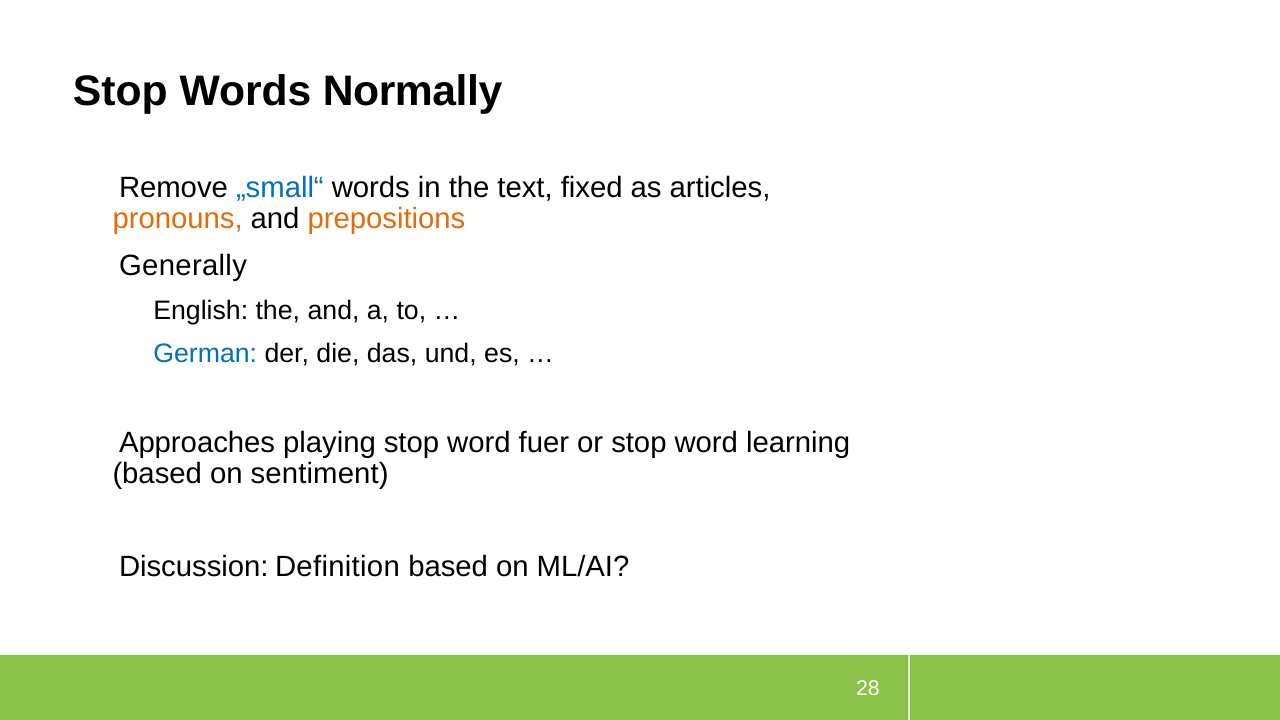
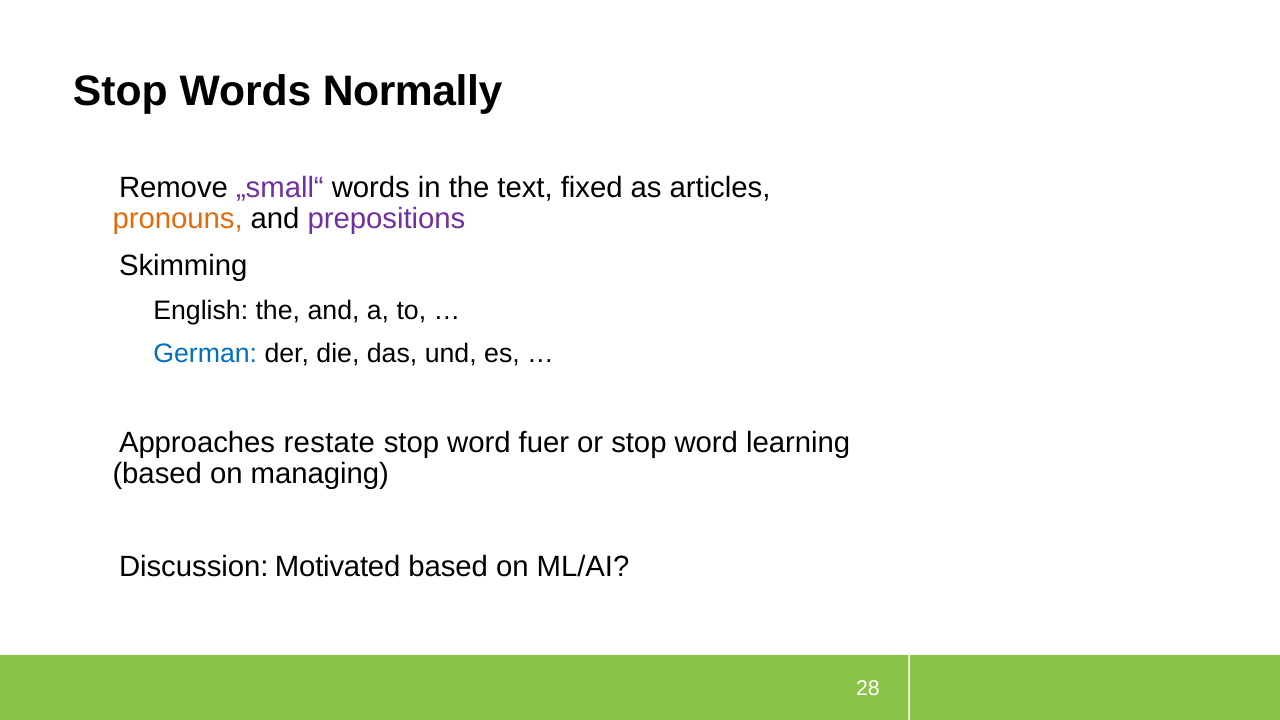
„small“ colour: blue -> purple
prepositions colour: orange -> purple
Generally: Generally -> Skimming
playing: playing -> restate
sentiment: sentiment -> managing
Definition: Definition -> Motivated
